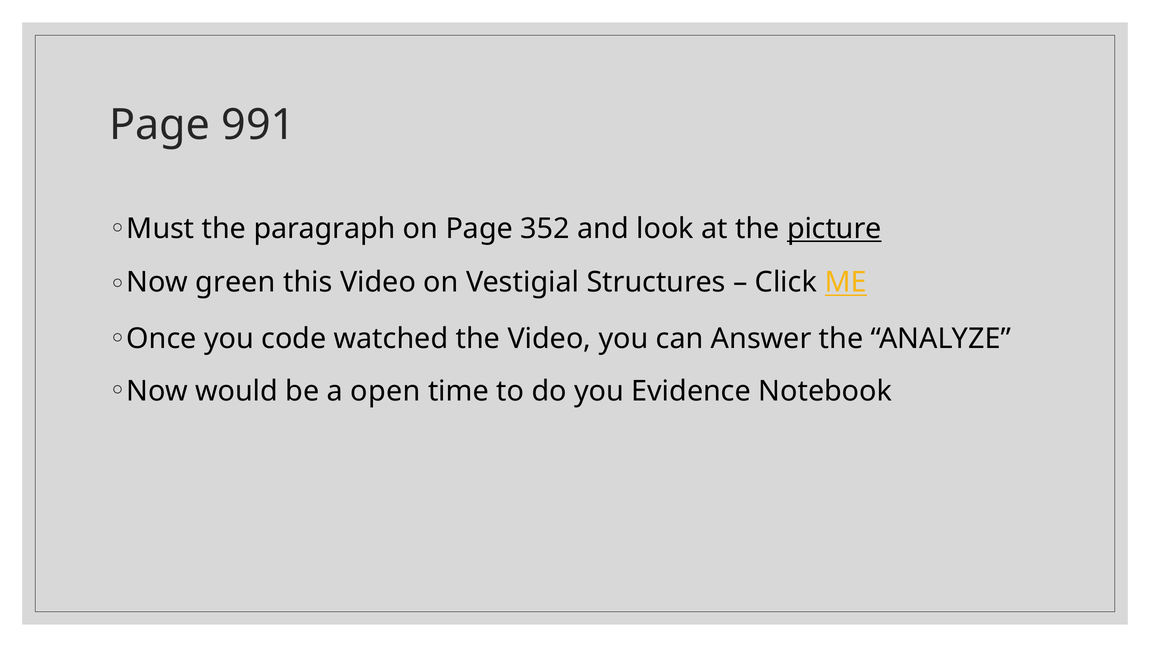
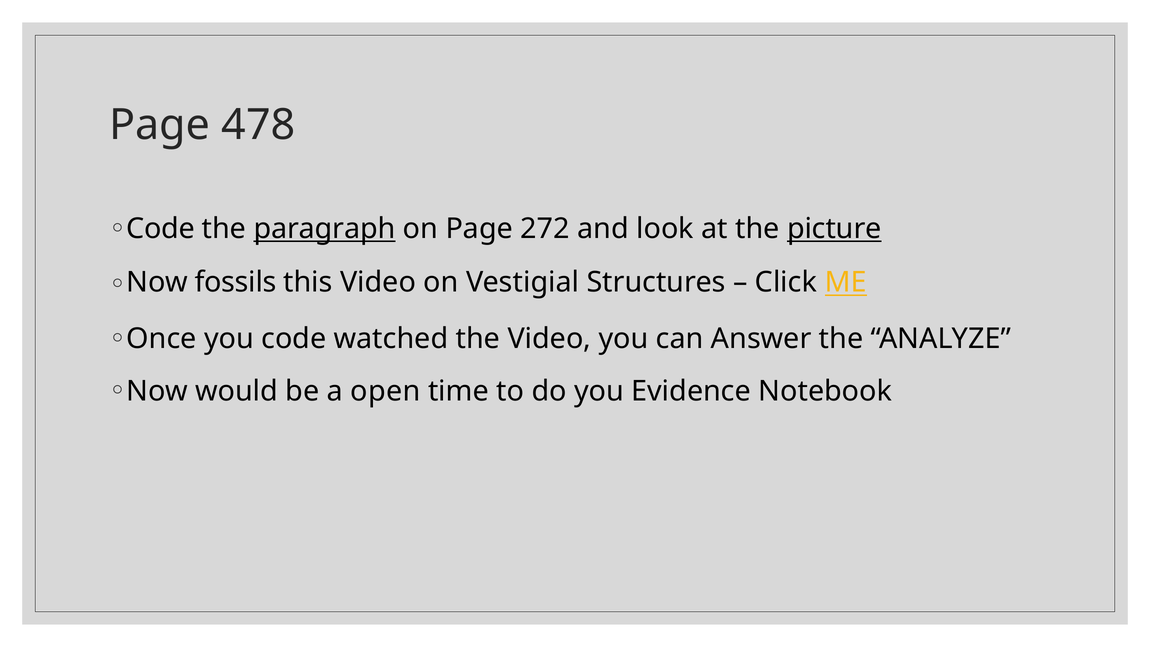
991: 991 -> 478
Must at (160, 229): Must -> Code
paragraph underline: none -> present
352: 352 -> 272
green: green -> fossils
